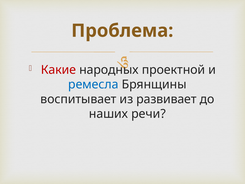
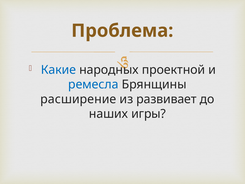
Какие colour: red -> blue
воспитывает: воспитывает -> расширение
речи: речи -> игры
